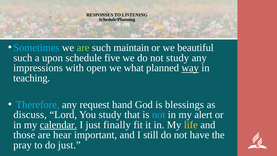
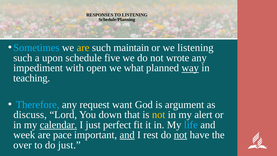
are at (83, 48) colour: light green -> yellow
we beautiful: beautiful -> listening
not study: study -> wrote
impressions: impressions -> impediment
hand: hand -> want
blessings: blessings -> argument
You study: study -> down
not at (159, 115) colour: light blue -> yellow
finally: finally -> perfect
life colour: yellow -> light blue
those: those -> week
hear: hear -> pace
and at (127, 135) underline: none -> present
still: still -> rest
not at (180, 135) underline: none -> present
pray: pray -> over
